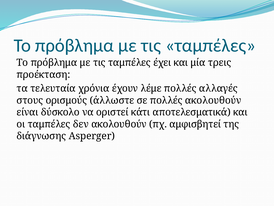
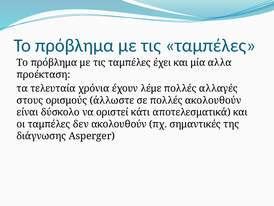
τρεις: τρεις -> αλλα
αμφισβητεί: αμφισβητεί -> σημαντικές
